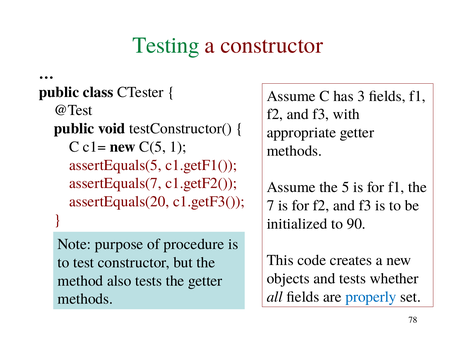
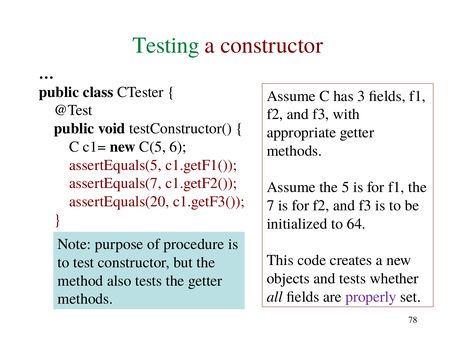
1: 1 -> 6
90: 90 -> 64
properly colour: blue -> purple
